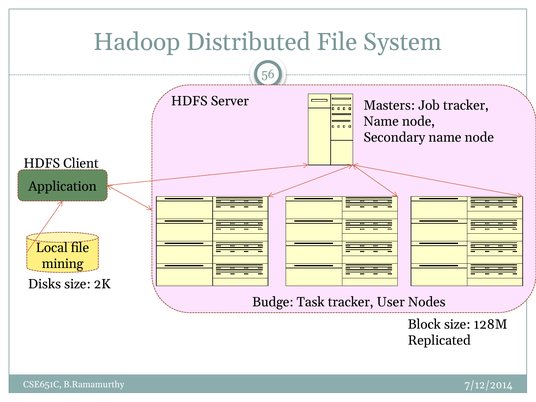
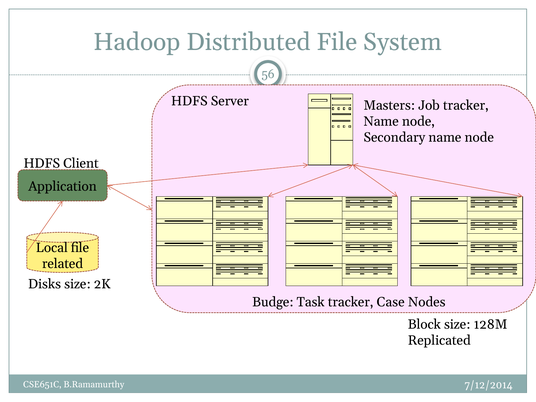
mining: mining -> related
User: User -> Case
